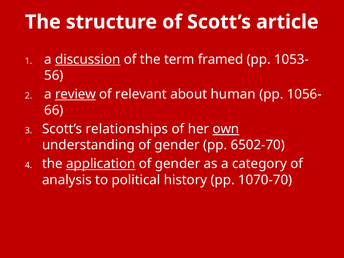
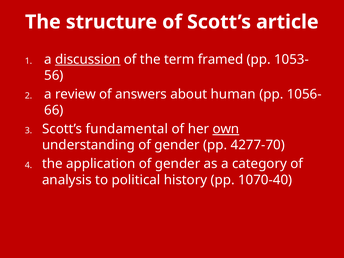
review underline: present -> none
relevant: relevant -> answers
relationships: relationships -> fundamental
6502-70: 6502-70 -> 4277-70
application underline: present -> none
1070-70: 1070-70 -> 1070-40
